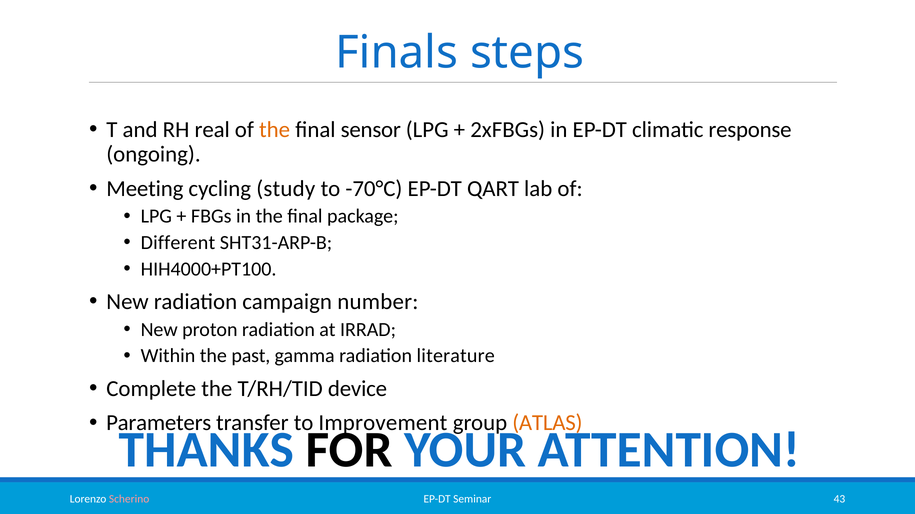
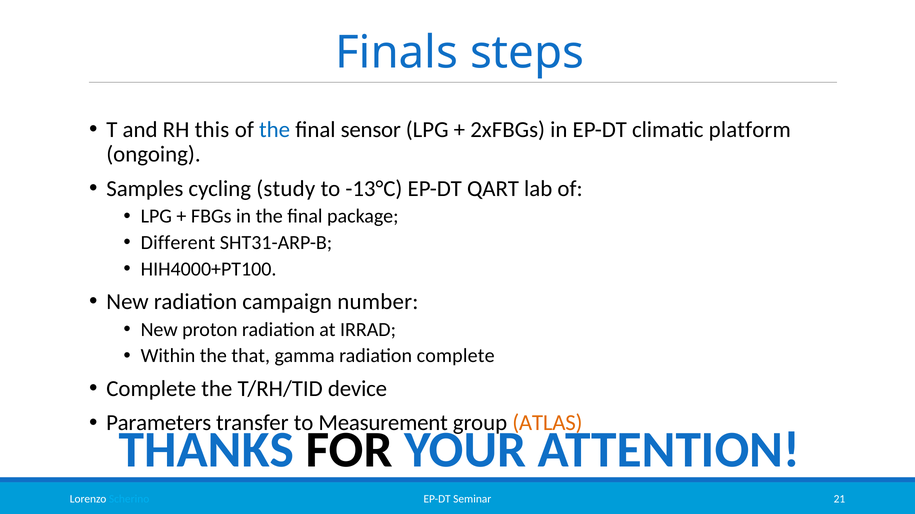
real: real -> this
the at (275, 130) colour: orange -> blue
response: response -> platform
Meeting: Meeting -> Samples
-70°C: -70°C -> -13°C
past: past -> that
radiation literature: literature -> complete
Improvement: Improvement -> Measurement
43: 43 -> 21
Scherino colour: pink -> light blue
